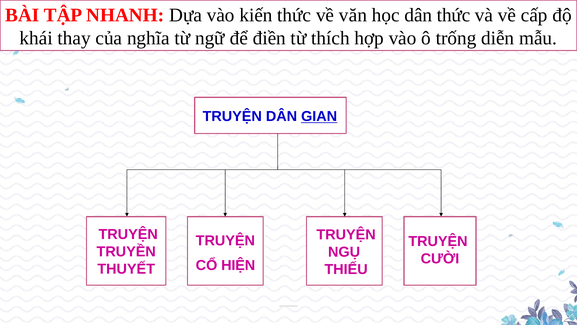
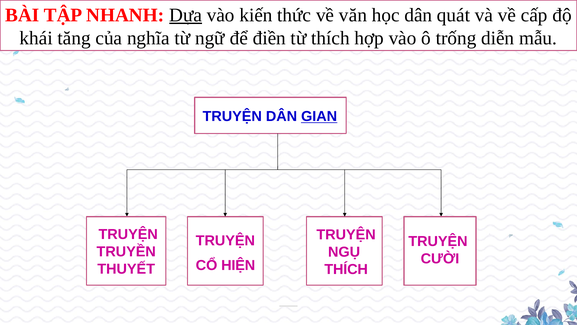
Dựa underline: none -> present
dân thức: thức -> quát
thay: thay -> tăng
THIẾU at (346, 269): THIẾU -> THÍCH
